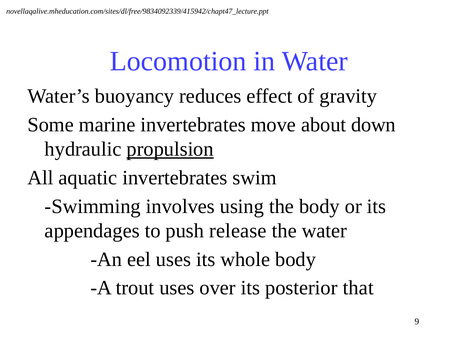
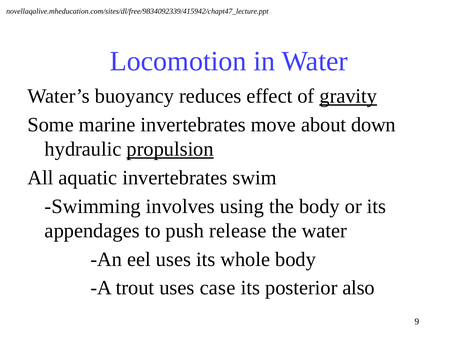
gravity underline: none -> present
over: over -> case
that: that -> also
